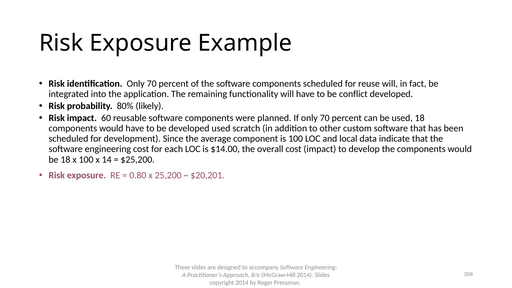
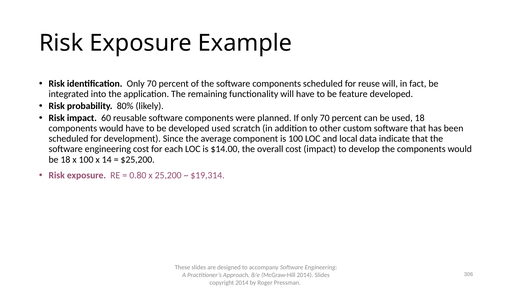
conflict: conflict -> feature
$20,201: $20,201 -> $19,314
